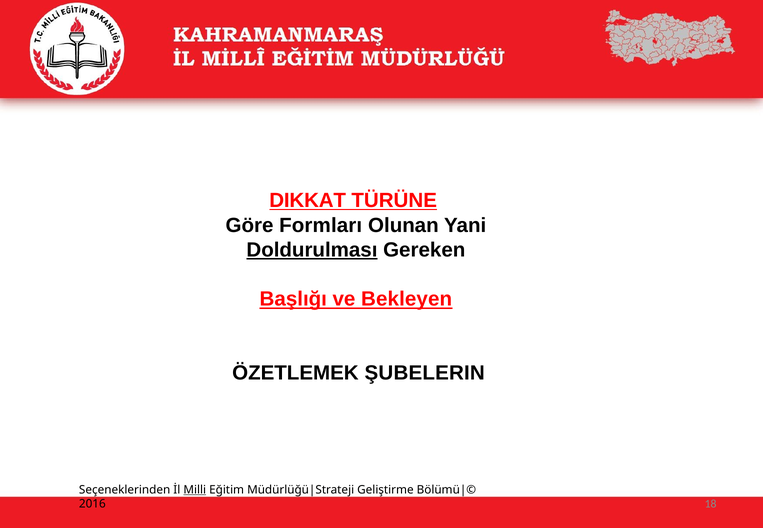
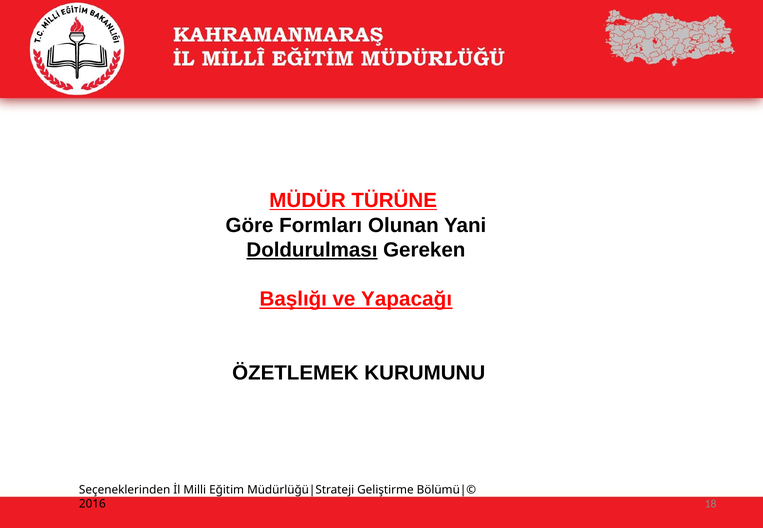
DIKKAT: DIKKAT -> MÜDÜR
Bekleyen: Bekleyen -> Yapacağı
ŞUBELERIN: ŞUBELERIN -> KURUMUNU
Milli underline: present -> none
